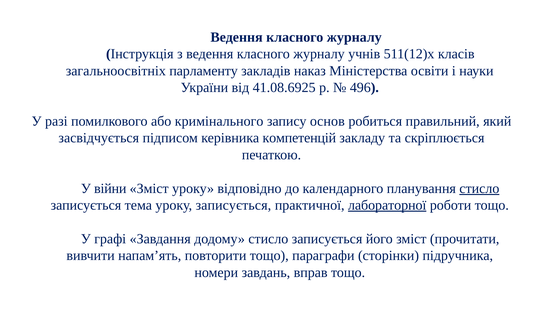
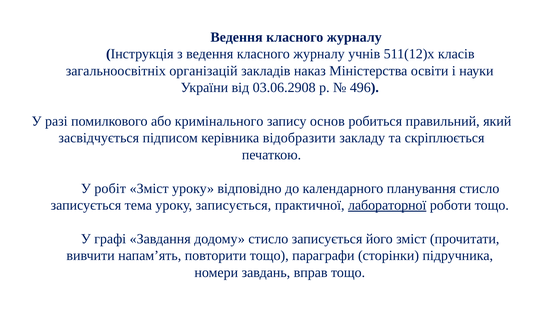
парламенту: парламенту -> організацій
41.08.6925: 41.08.6925 -> 03.06.2908
компетенцій: компетенцій -> відобразити
війни: війни -> робіт
стисло at (479, 188) underline: present -> none
